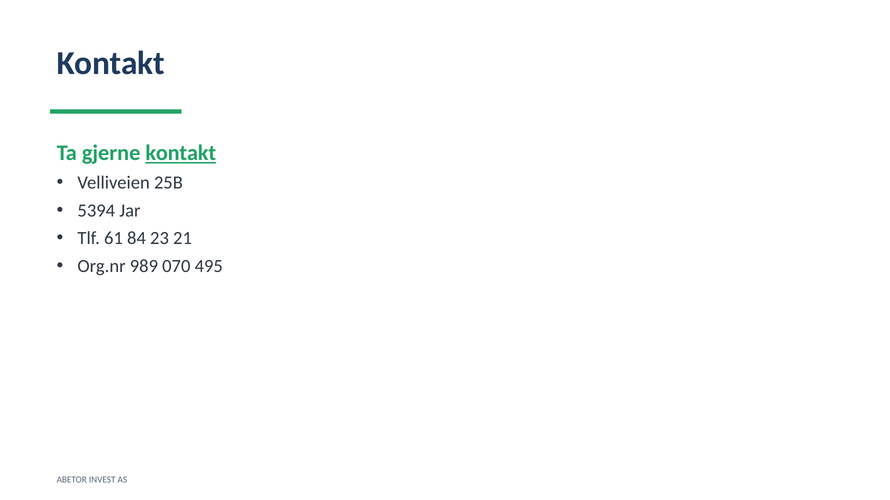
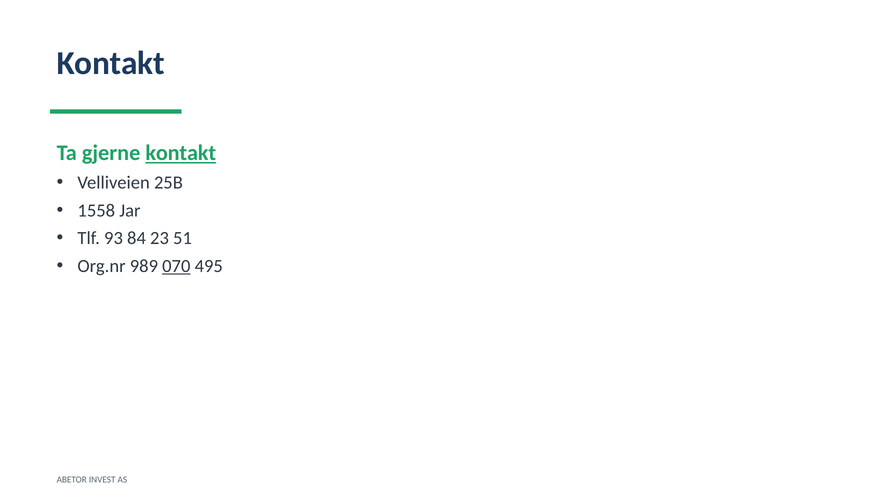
5394: 5394 -> 1558
61: 61 -> 93
21: 21 -> 51
070 underline: none -> present
